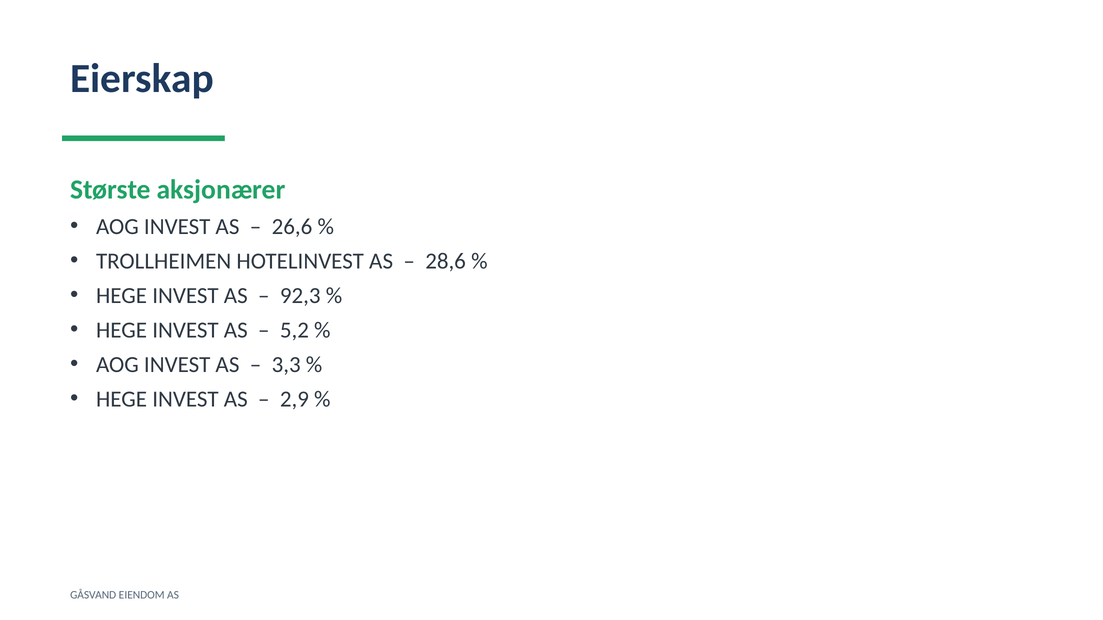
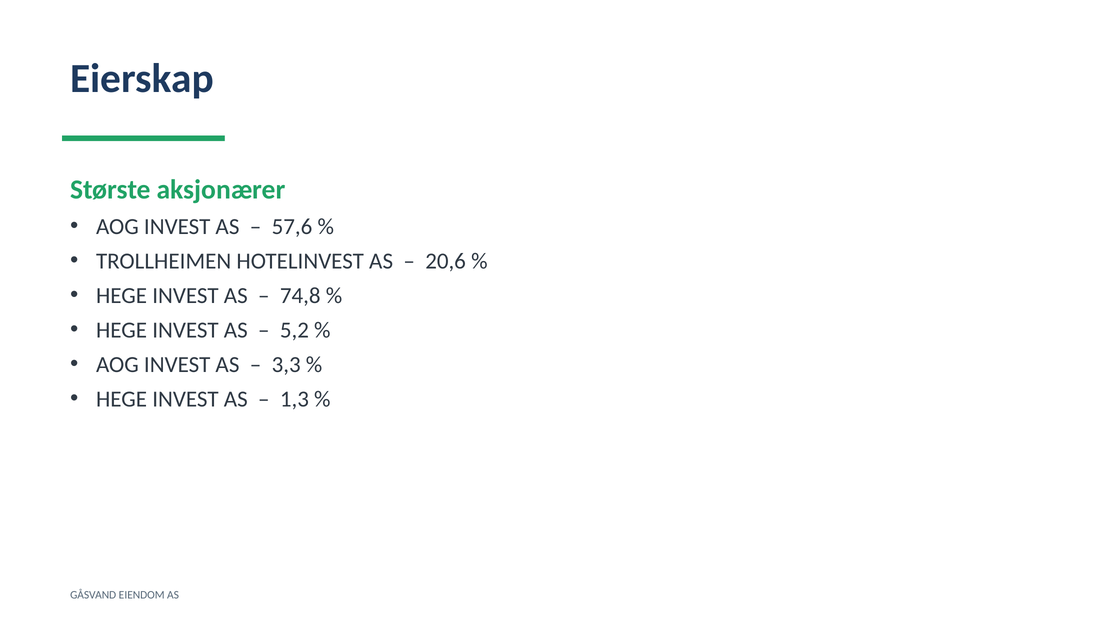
26,6: 26,6 -> 57,6
28,6: 28,6 -> 20,6
92,3: 92,3 -> 74,8
2,9: 2,9 -> 1,3
